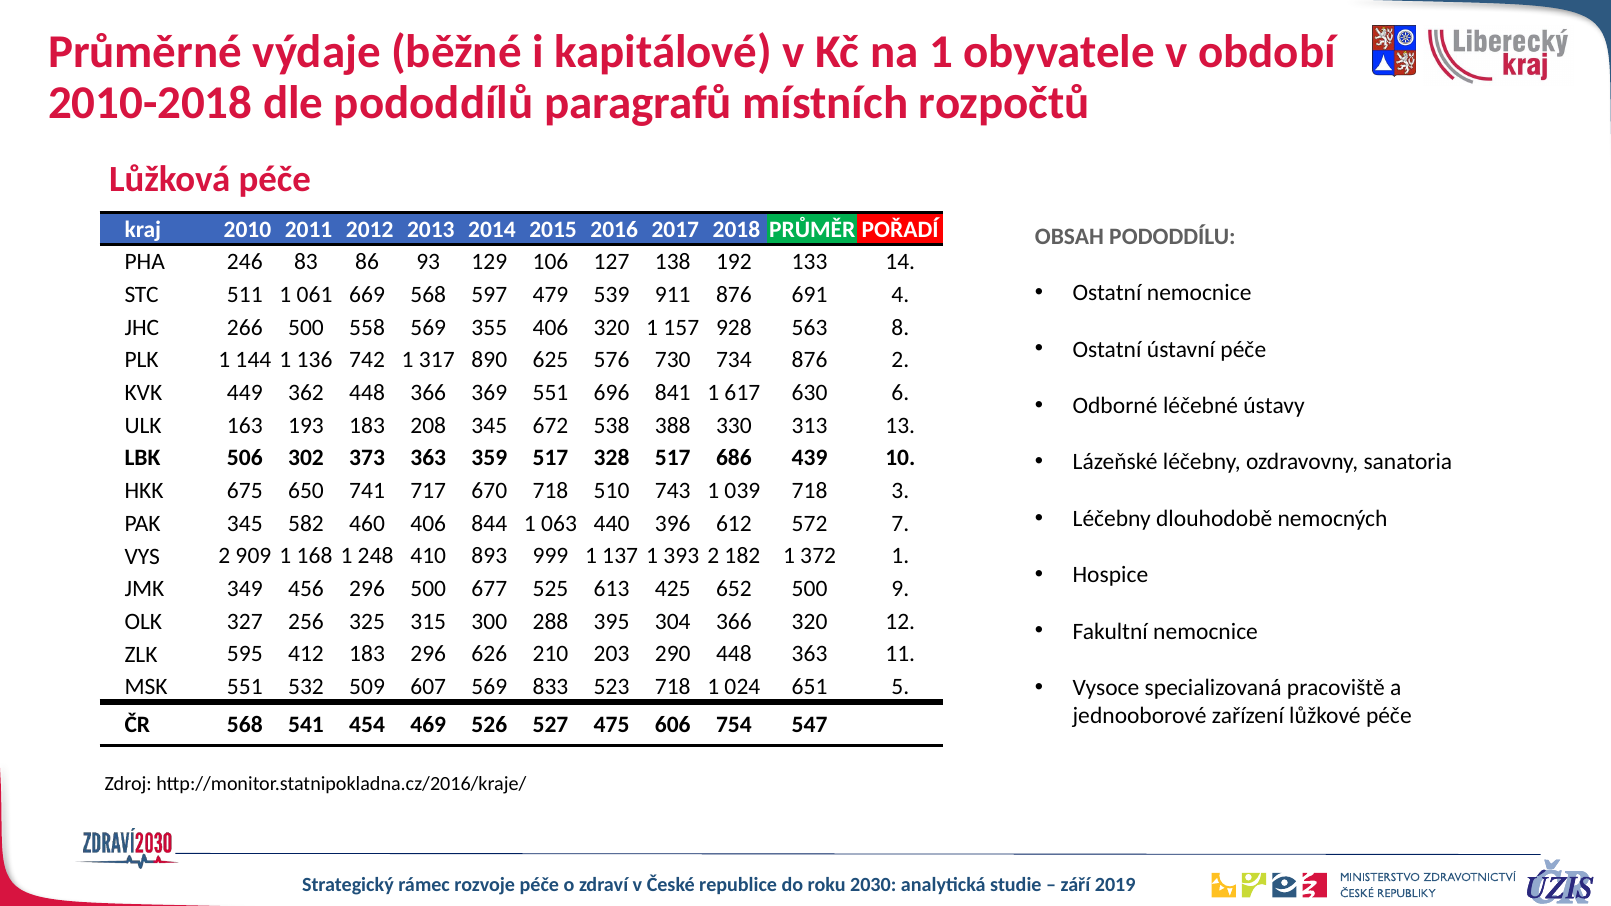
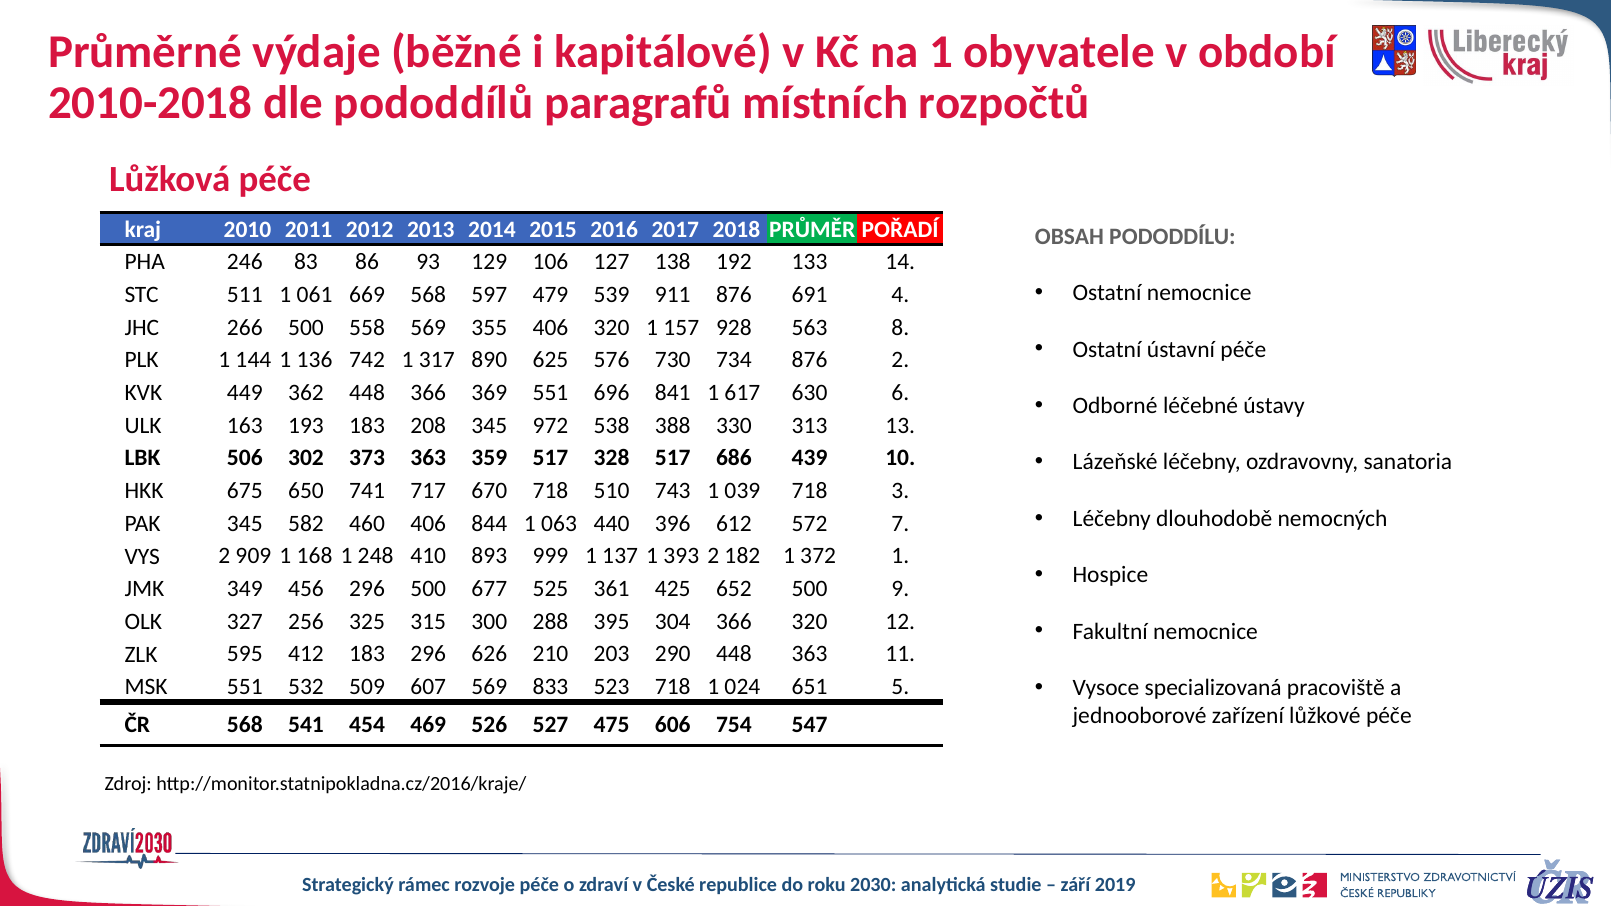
672: 672 -> 972
613: 613 -> 361
